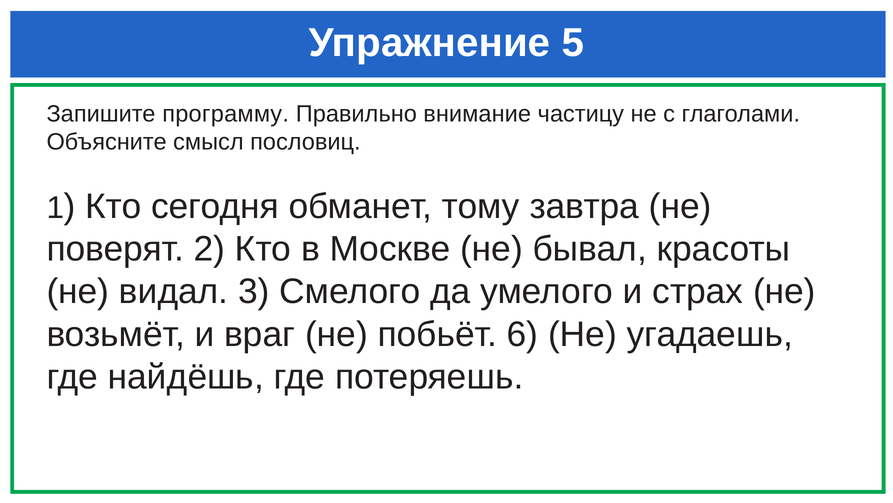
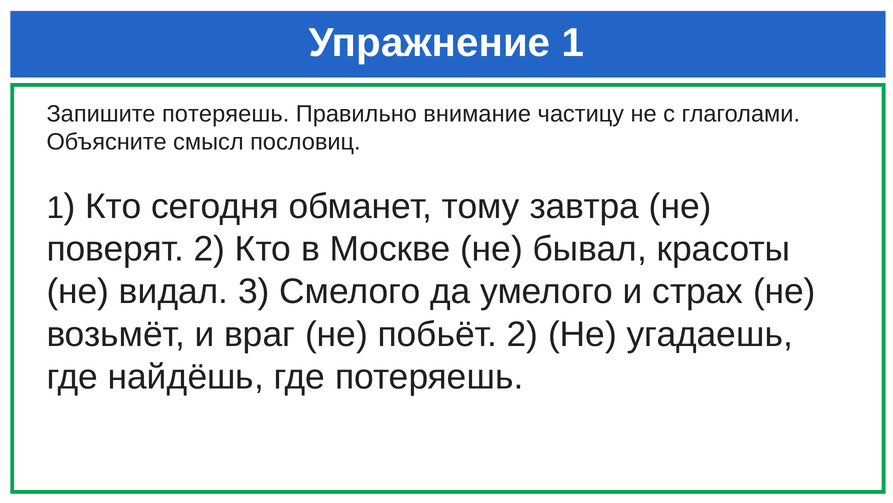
Упражнение 5: 5 -> 1
Запишите программу: программу -> потеряешь
побьёт 6: 6 -> 2
